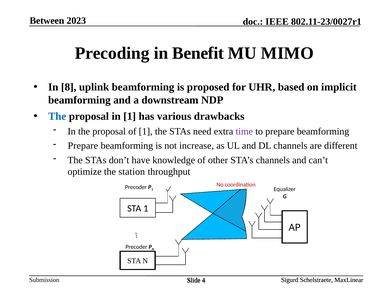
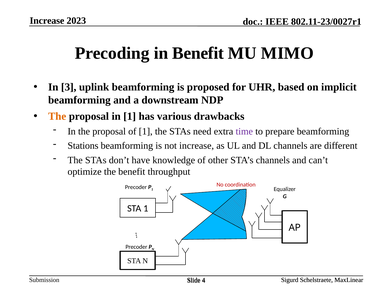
Between at (47, 21): Between -> Increase
8: 8 -> 3
The at (57, 116) colour: blue -> orange
Prepare at (83, 146): Prepare -> Stations
the station: station -> benefit
